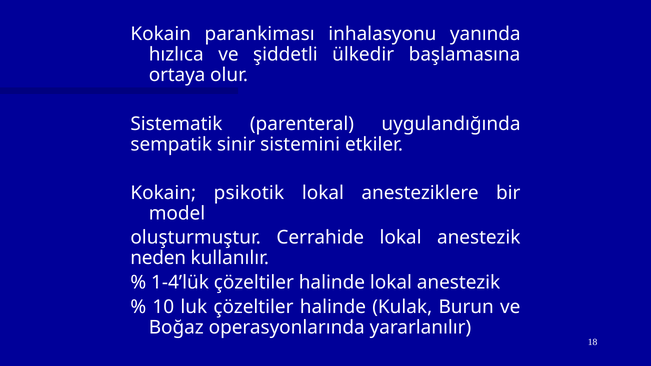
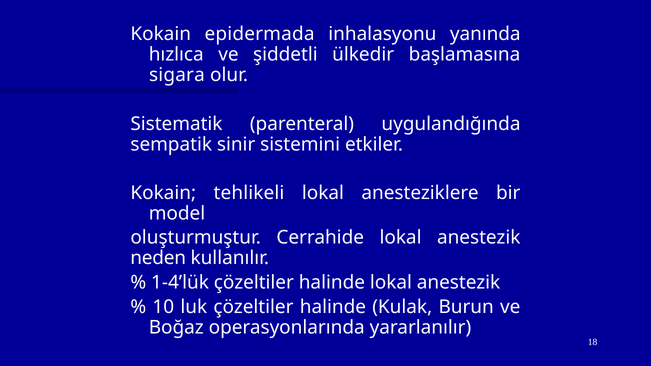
parankiması: parankiması -> epidermada
ortaya: ortaya -> sigara
psikotik: psikotik -> tehlikeli
